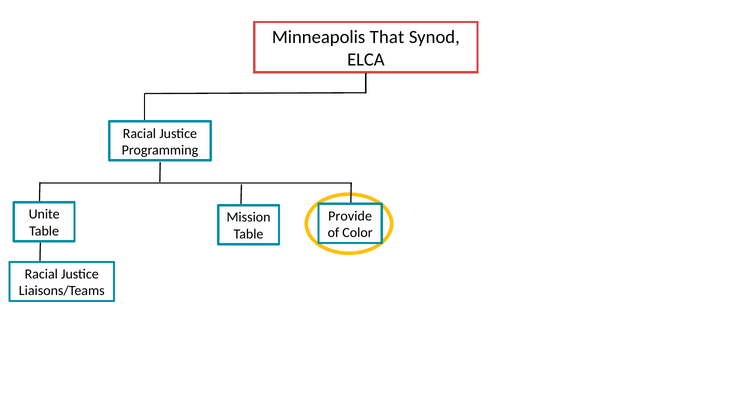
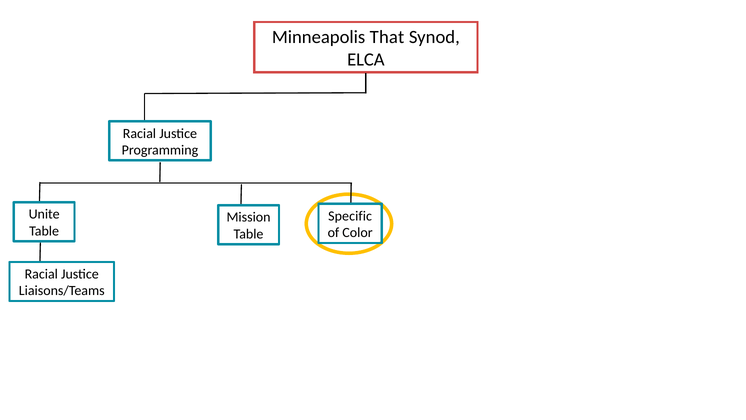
Provide: Provide -> Specific
